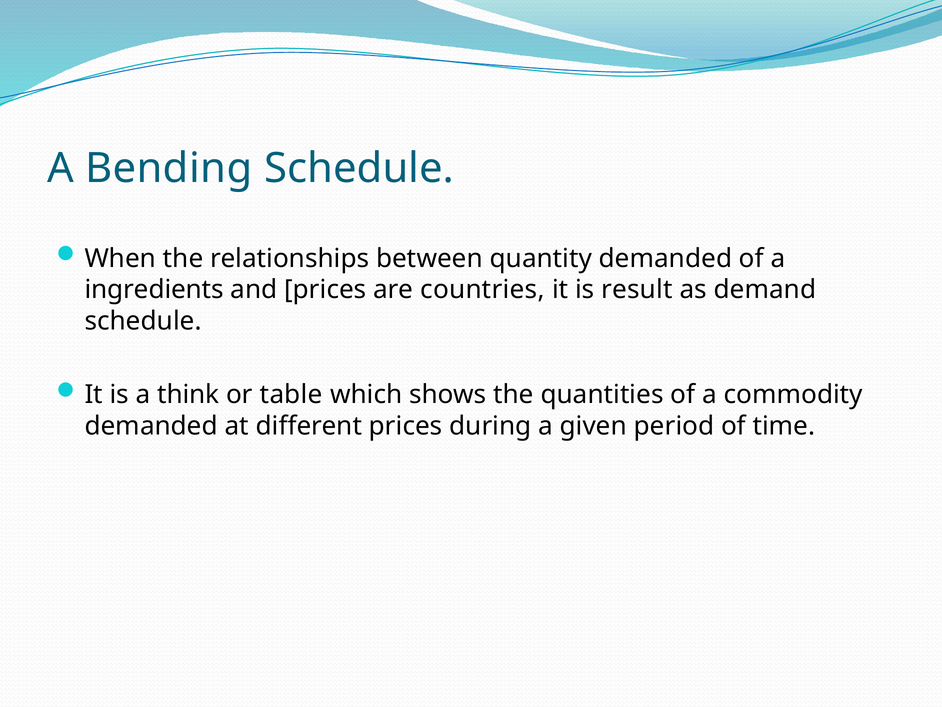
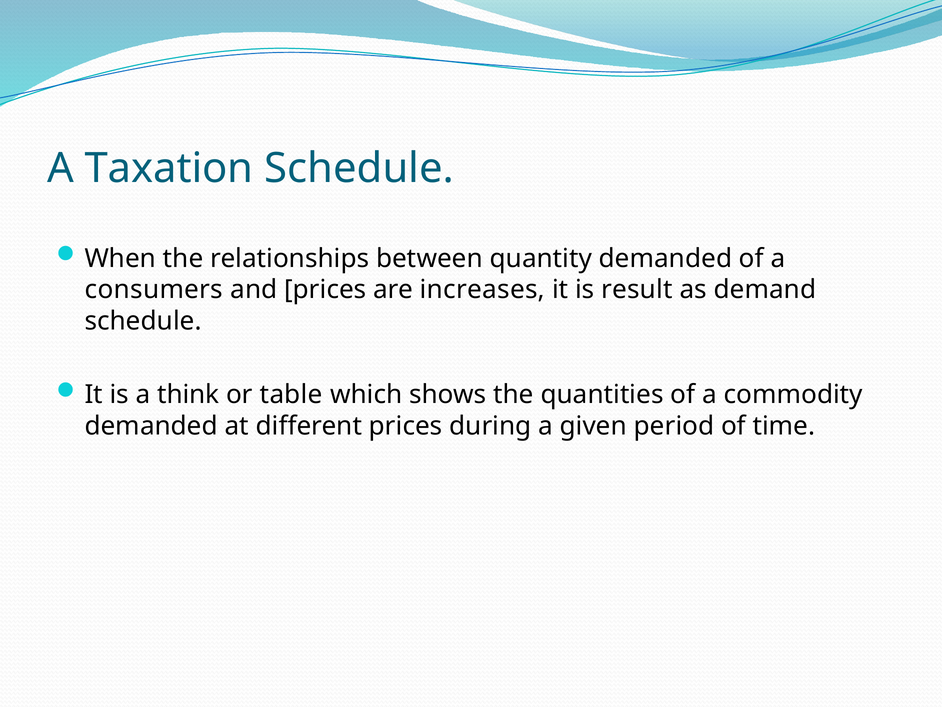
Bending: Bending -> Taxation
ingredients: ingredients -> consumers
countries: countries -> increases
